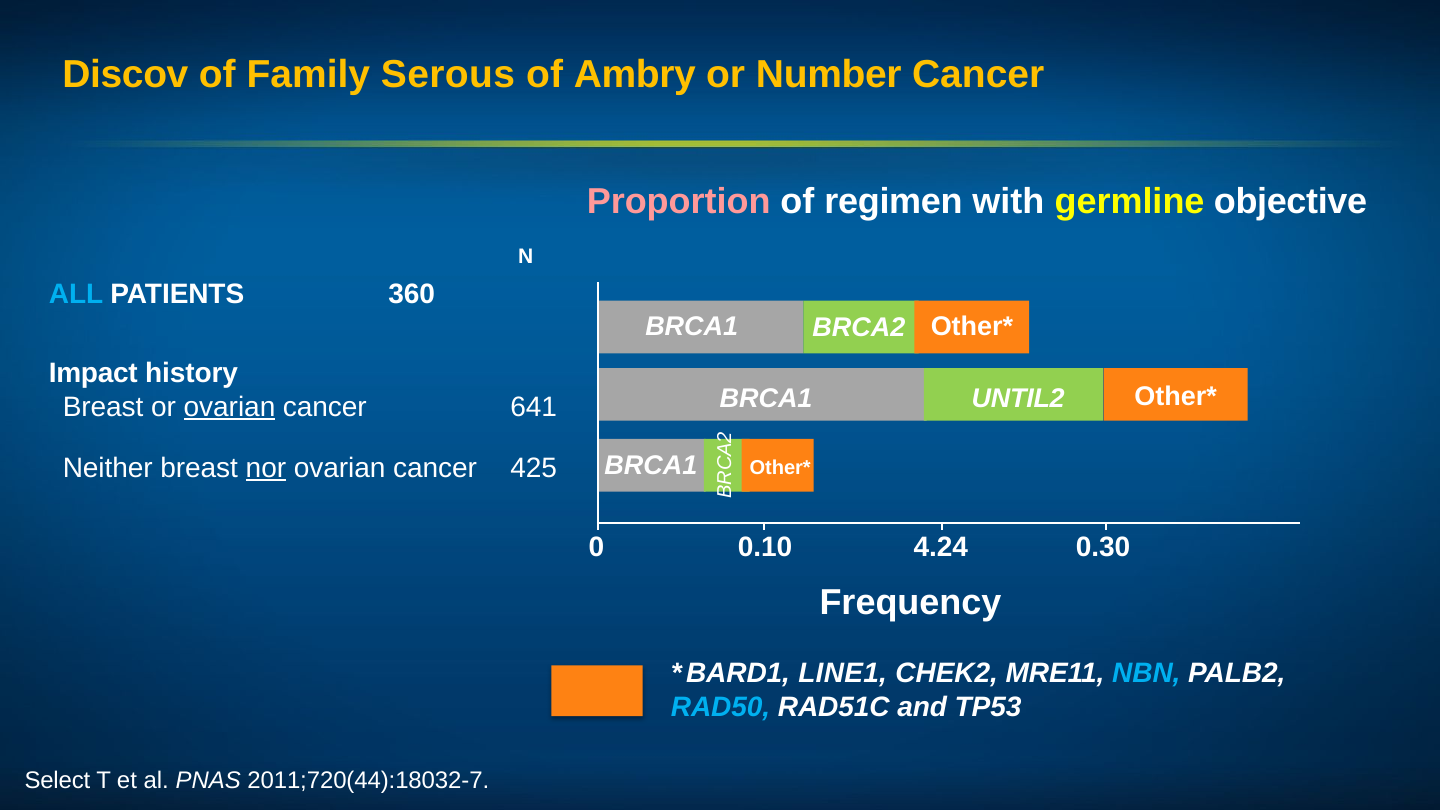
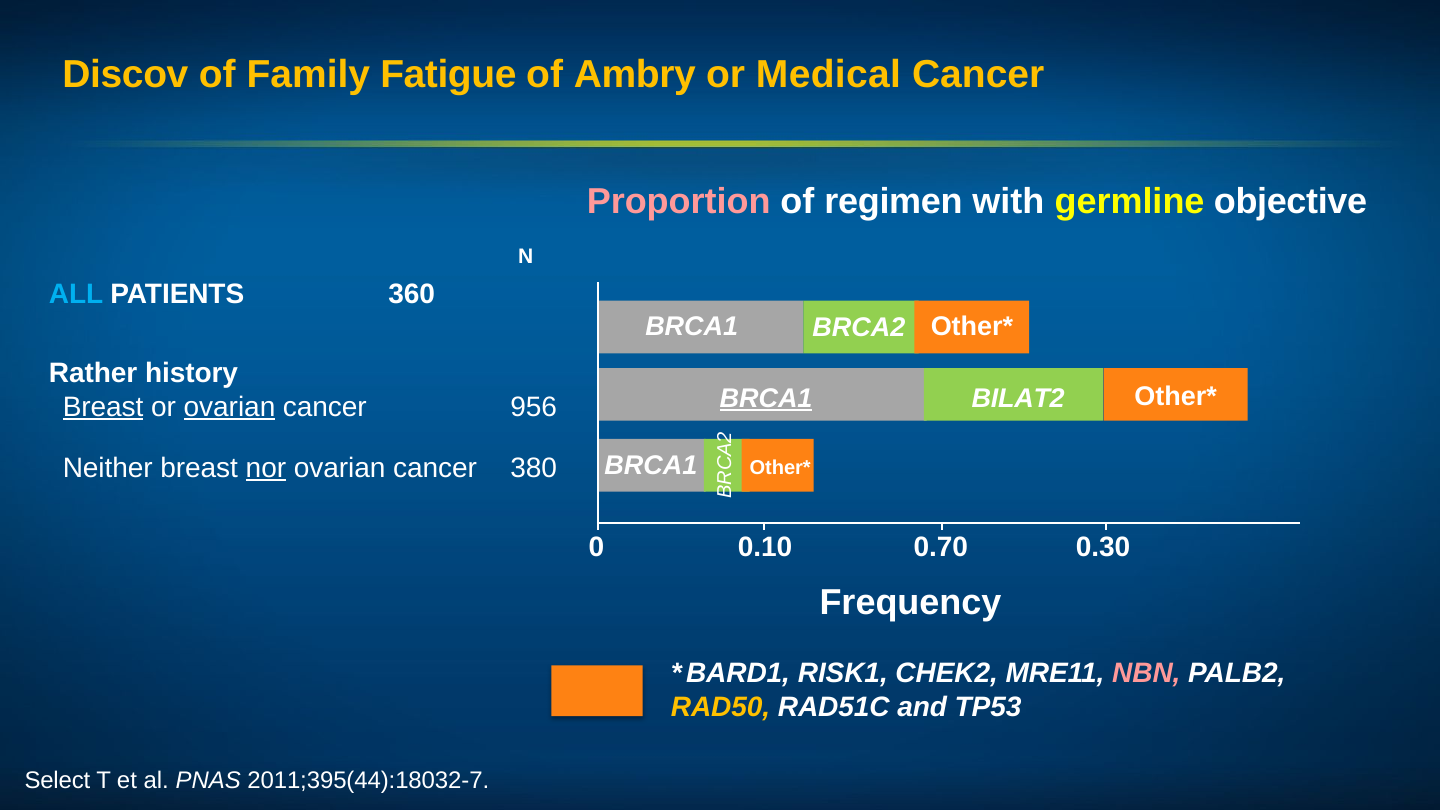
Serous: Serous -> Fatigue
Number: Number -> Medical
Impact: Impact -> Rather
BRCA1 at (766, 398) underline: none -> present
UNTIL2: UNTIL2 -> BILAT2
Breast at (103, 407) underline: none -> present
641: 641 -> 956
425: 425 -> 380
4.24: 4.24 -> 0.70
LINE1: LINE1 -> RISK1
NBN colour: light blue -> pink
RAD50 colour: light blue -> yellow
2011;720(44):18032-7: 2011;720(44):18032-7 -> 2011;395(44):18032-7
